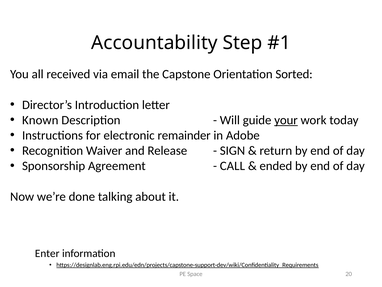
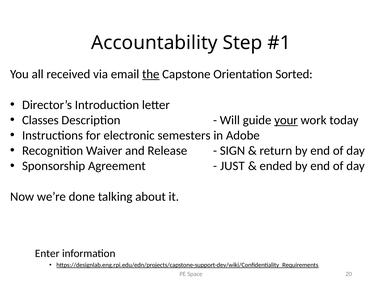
the underline: none -> present
Known: Known -> Classes
remainder: remainder -> semesters
CALL: CALL -> JUST
